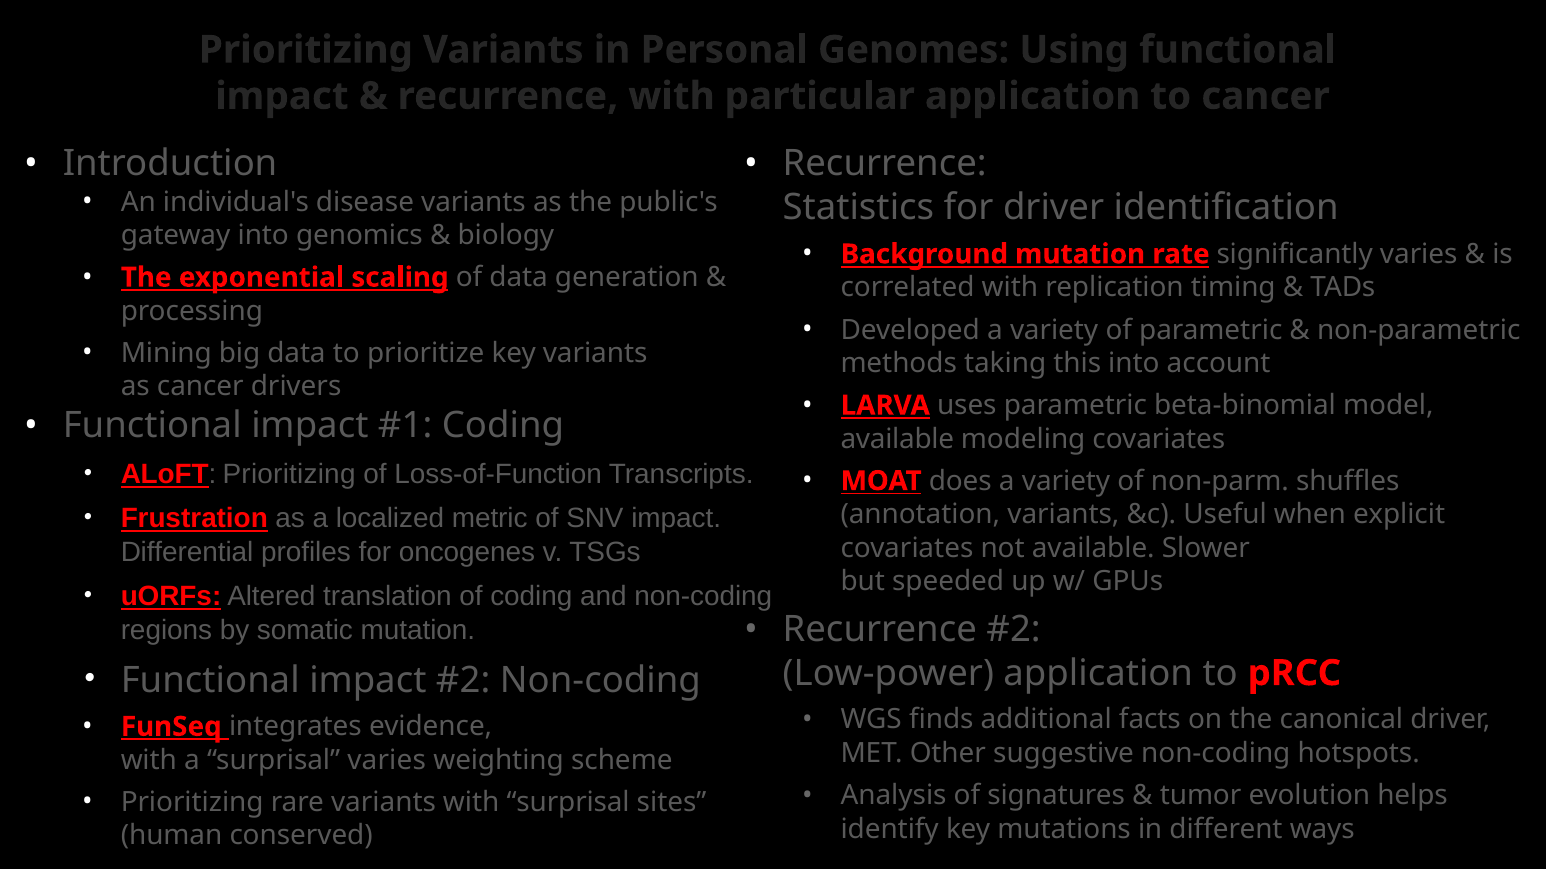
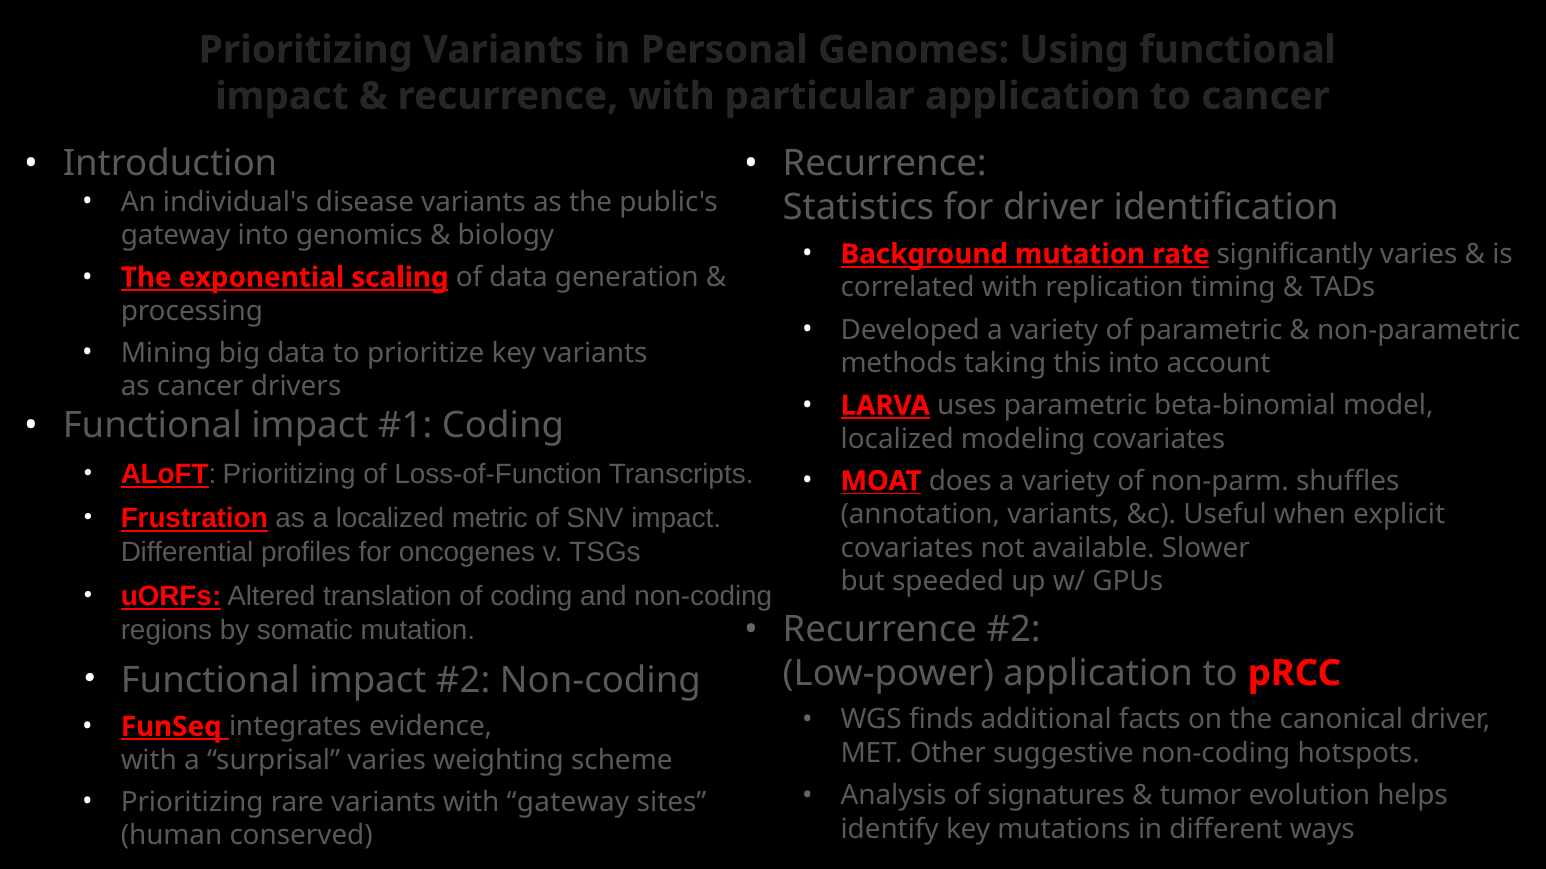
available at (897, 439): available -> localized
with surprisal: surprisal -> gateway
